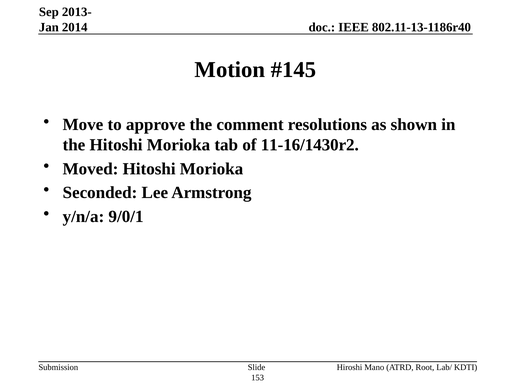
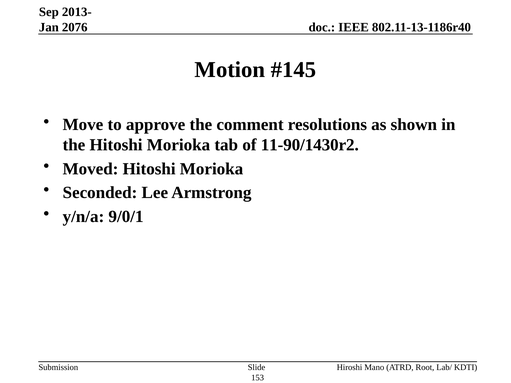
2014: 2014 -> 2076
11-16/1430r2: 11-16/1430r2 -> 11-90/1430r2
